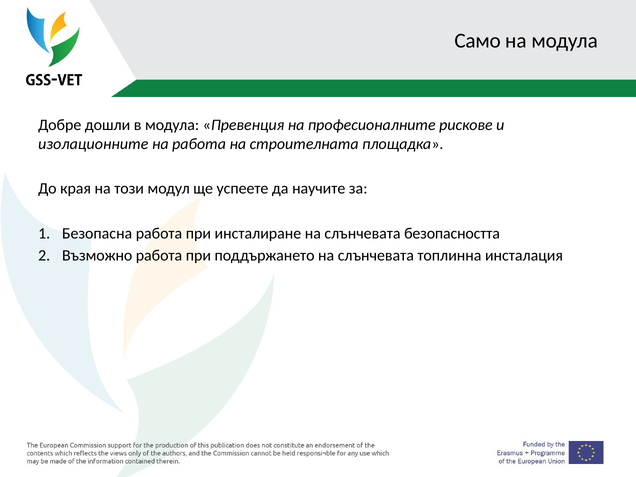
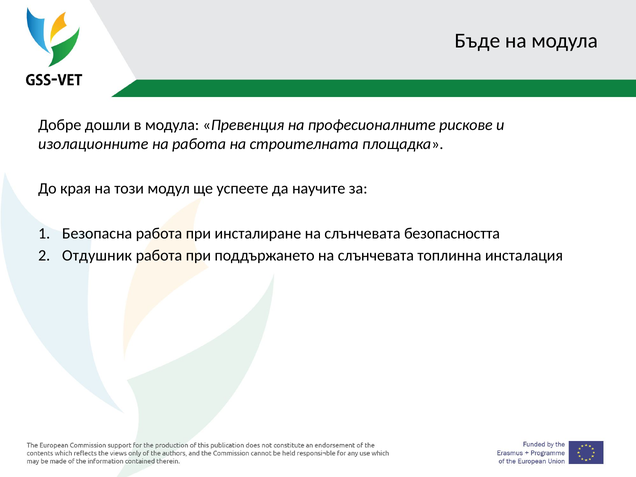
Само: Само -> Бъде
Възможно: Възможно -> Отдушник
